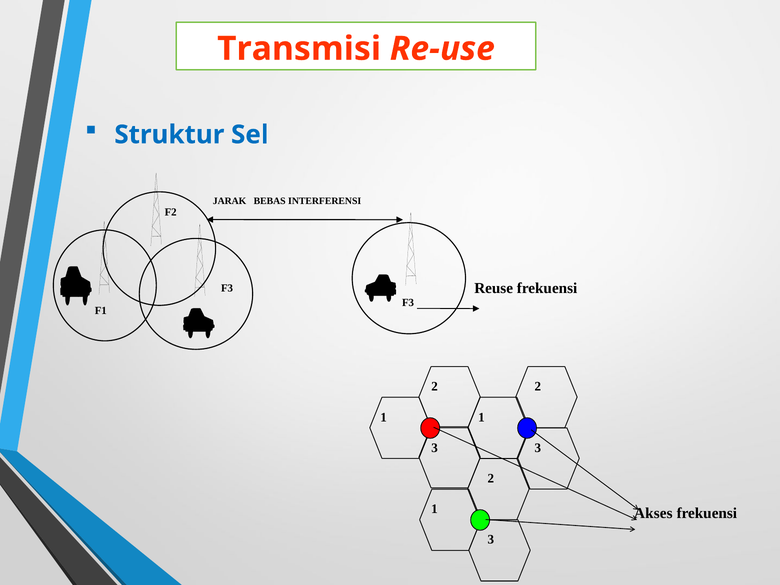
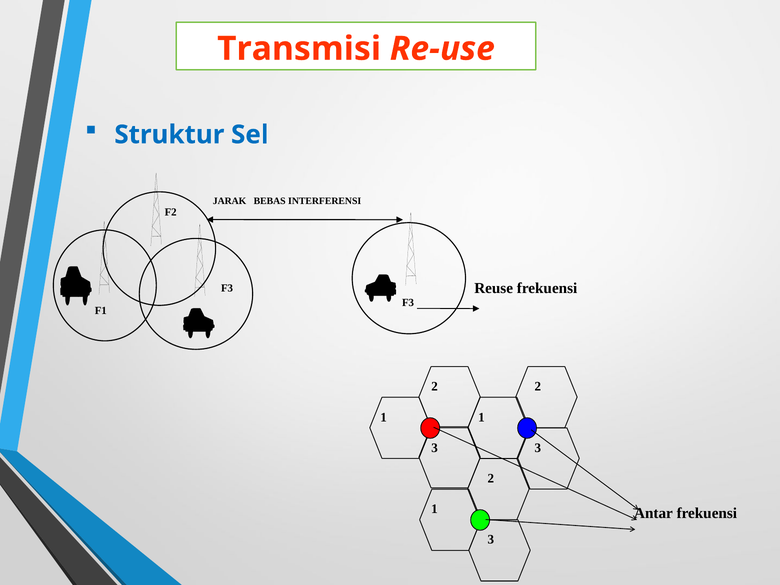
Akses: Akses -> Antar
